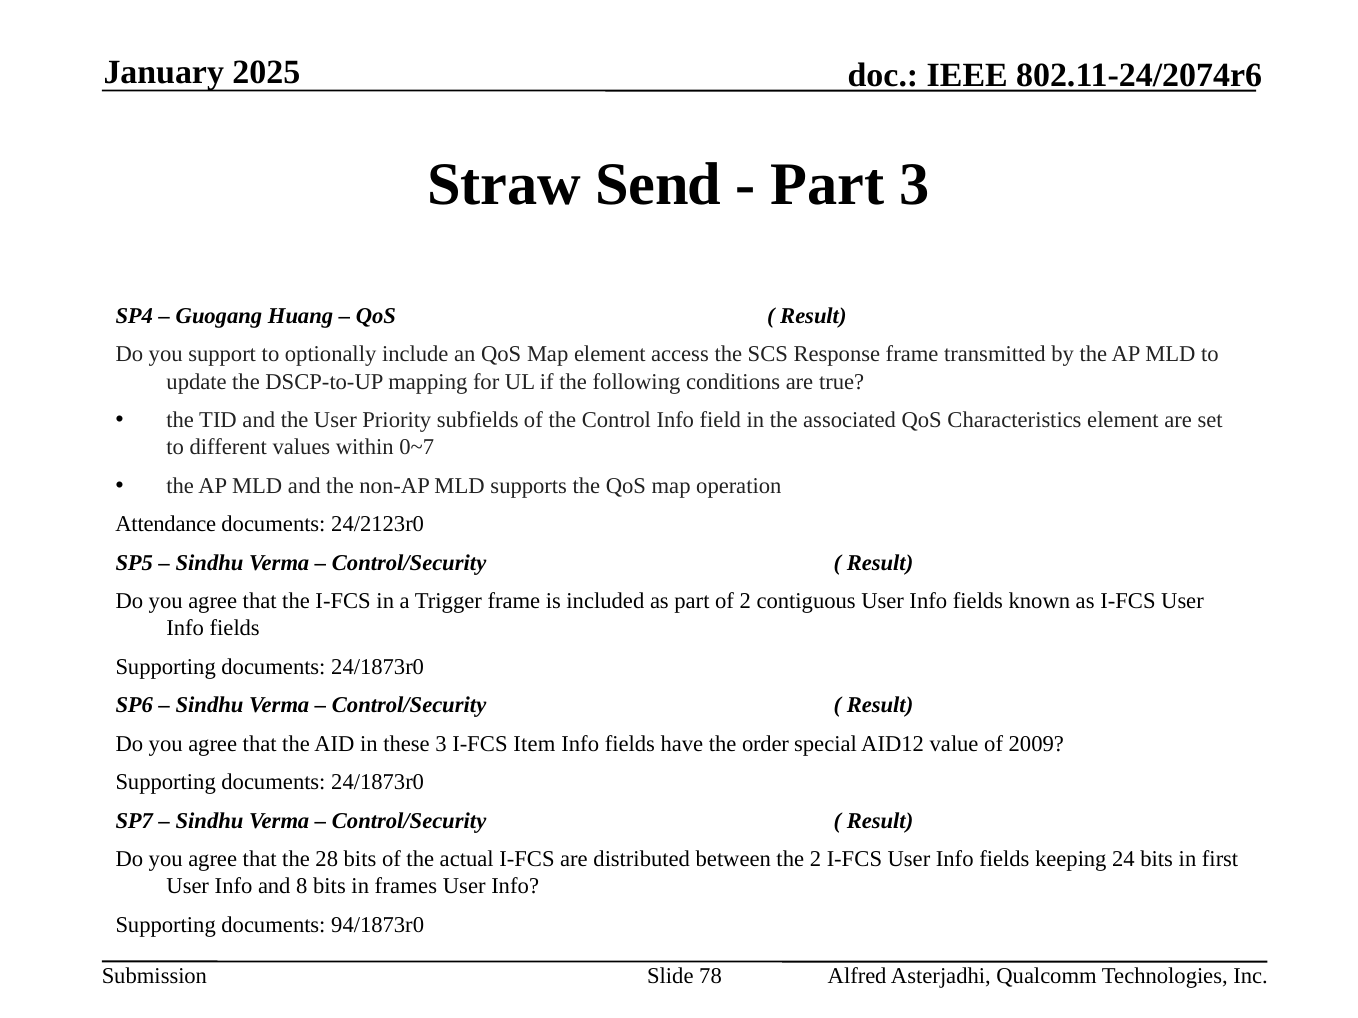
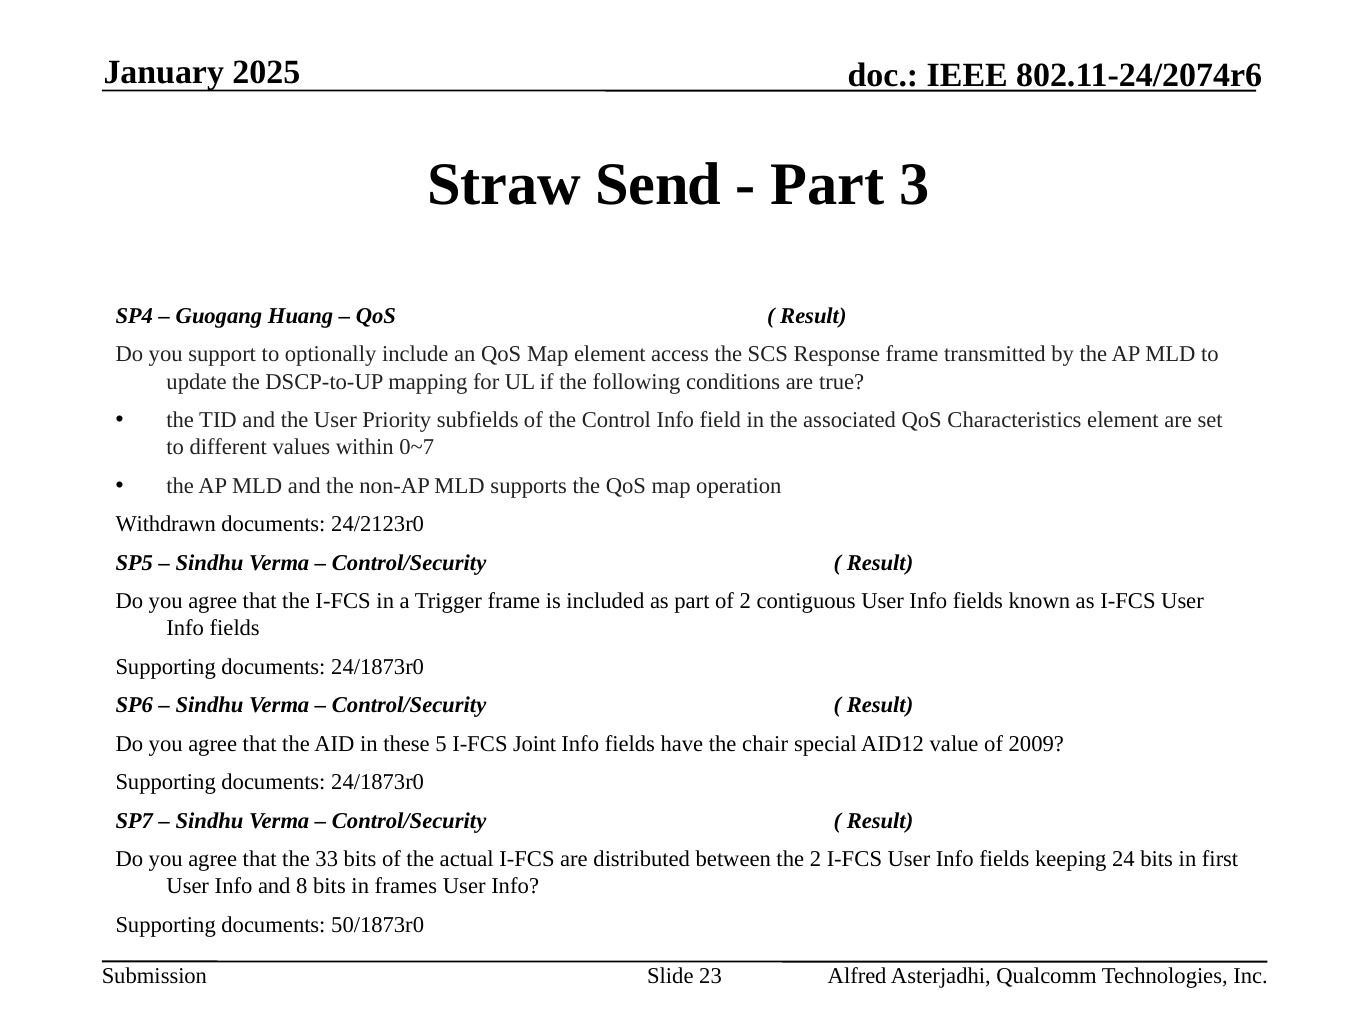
Attendance: Attendance -> Withdrawn
these 3: 3 -> 5
Item: Item -> Joint
order: order -> chair
28: 28 -> 33
94/1873r0: 94/1873r0 -> 50/1873r0
78: 78 -> 23
